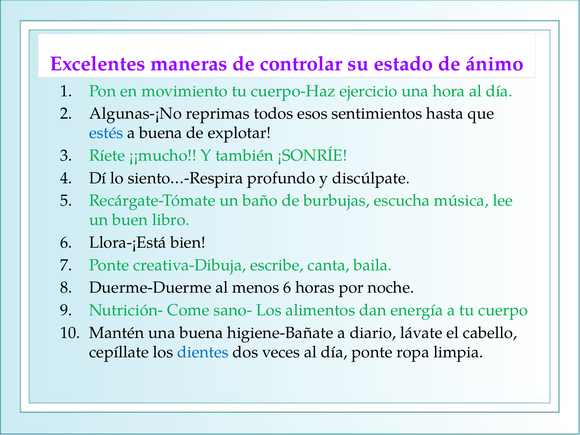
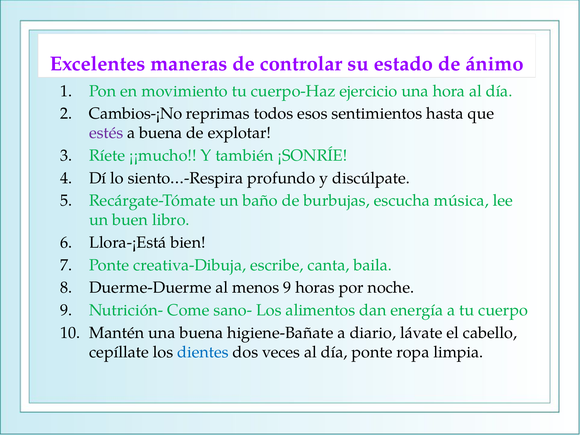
Algunas-¡No: Algunas-¡No -> Cambios-¡No
estés colour: blue -> purple
menos 6: 6 -> 9
